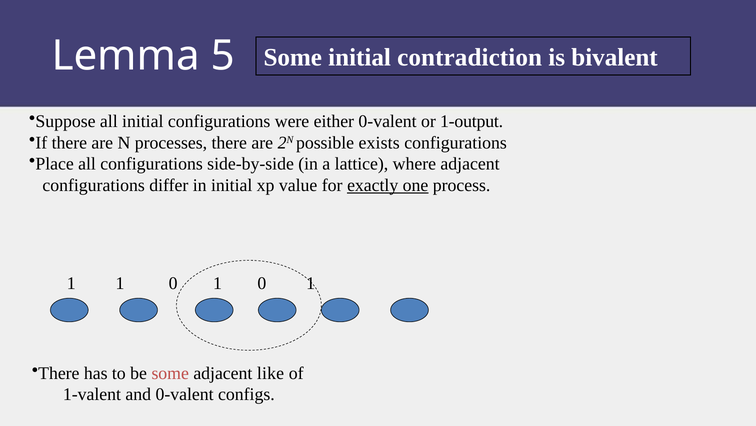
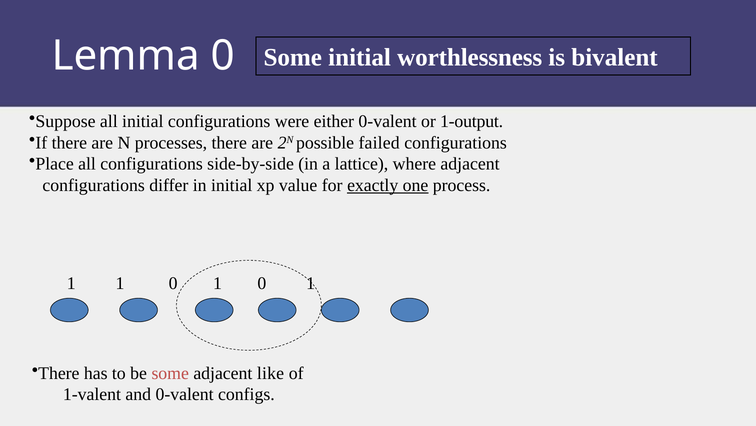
Lemma 5: 5 -> 0
contradiction: contradiction -> worthlessness
exists: exists -> failed
